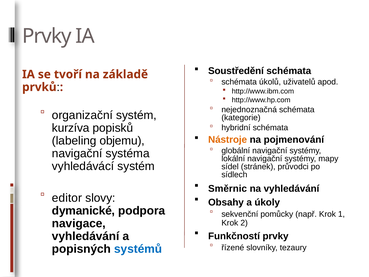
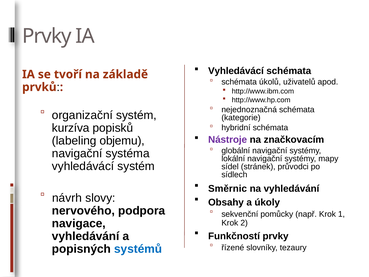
Soustředění at (236, 71): Soustředění -> Vyhledávácí
Nástroje colour: orange -> purple
pojmenování: pojmenování -> značkovacím
editor: editor -> návrh
dymanické: dymanické -> nervového
